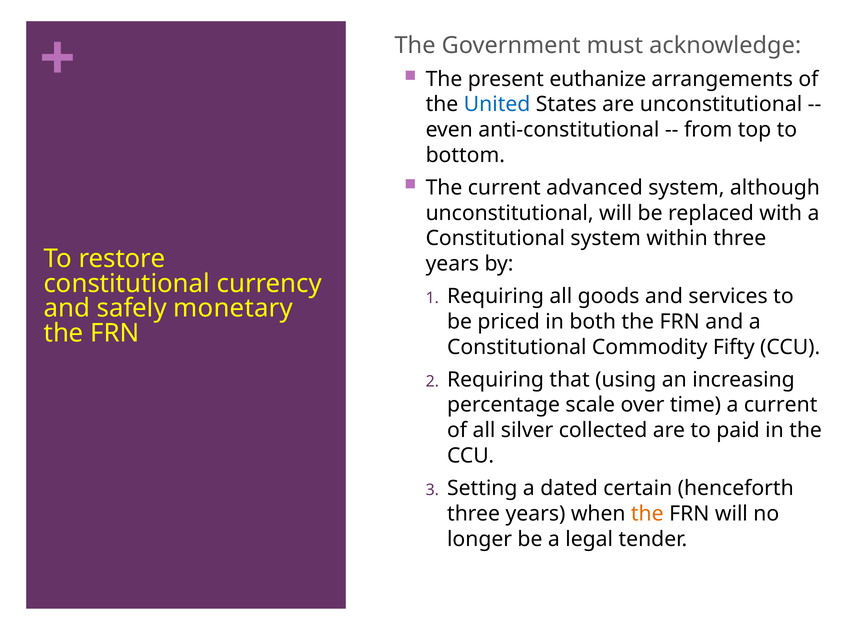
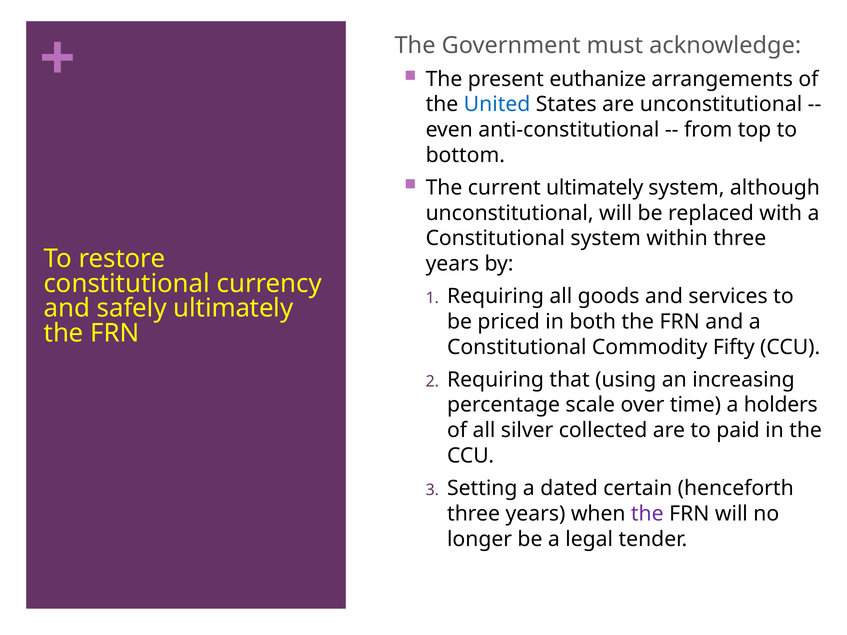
current advanced: advanced -> ultimately
safely monetary: monetary -> ultimately
a current: current -> holders
the at (647, 514) colour: orange -> purple
